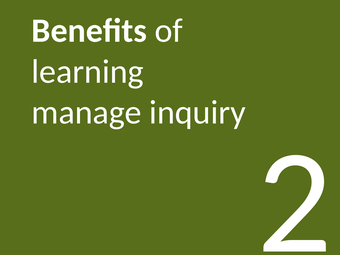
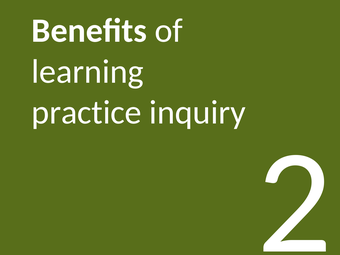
manage: manage -> practice
